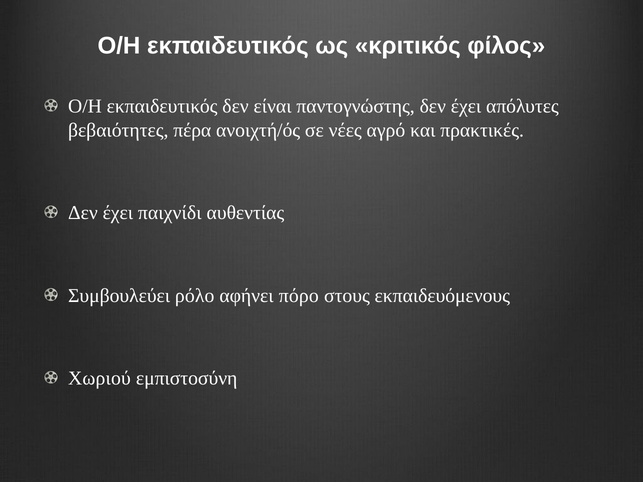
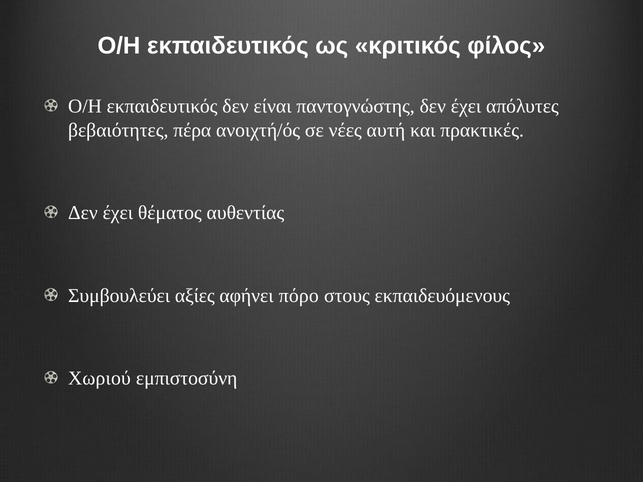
αγρό: αγρό -> αυτή
παιχνίδι: παιχνίδι -> θέματος
ρόλο: ρόλο -> αξίες
